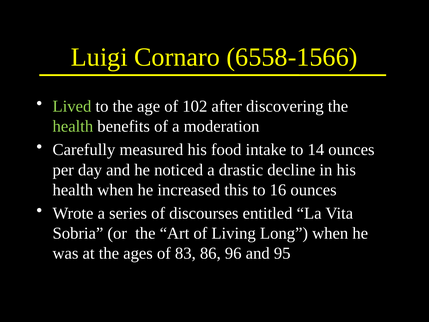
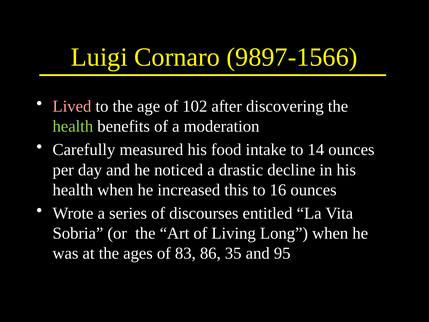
6558-1566: 6558-1566 -> 9897-1566
Lived colour: light green -> pink
96: 96 -> 35
